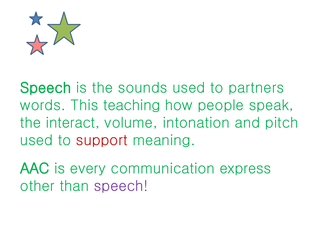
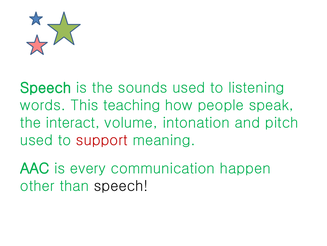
partners: partners -> listening
express: express -> happen
speech at (121, 185) colour: purple -> black
